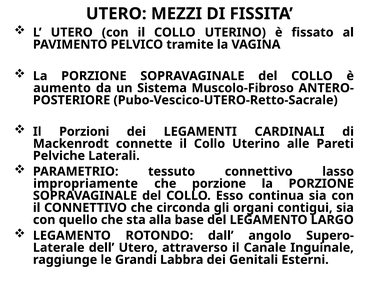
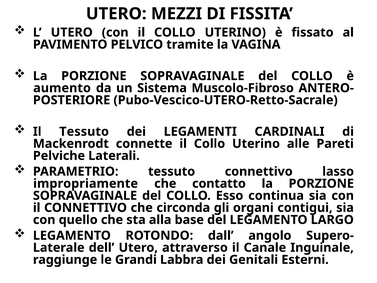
Il Porzioni: Porzioni -> Tessuto
che porzione: porzione -> contatto
